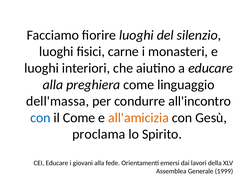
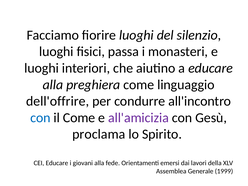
carne: carne -> passa
dell'massa: dell'massa -> dell'offrire
all'amicizia colour: orange -> purple
